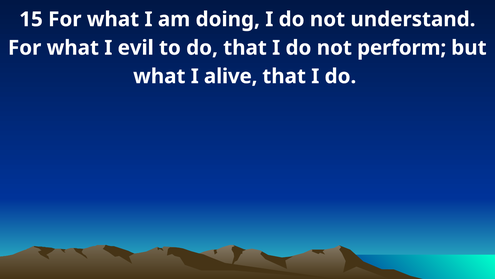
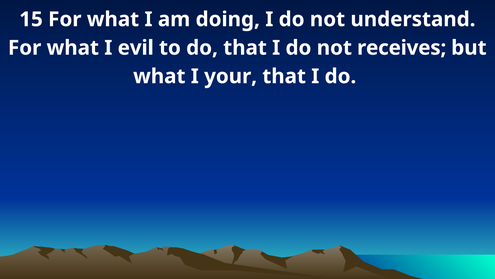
perform: perform -> receives
alive: alive -> your
